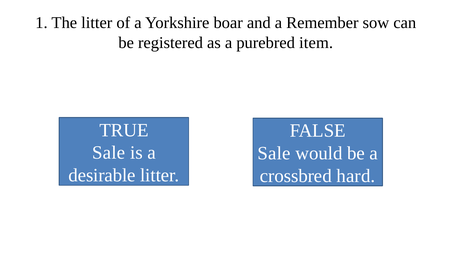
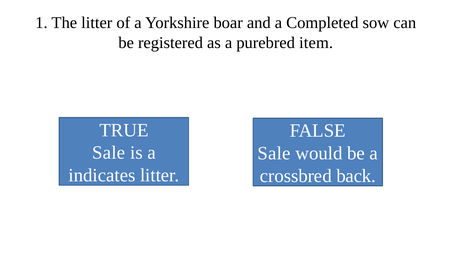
Remember: Remember -> Completed
desirable: desirable -> indicates
hard: hard -> back
